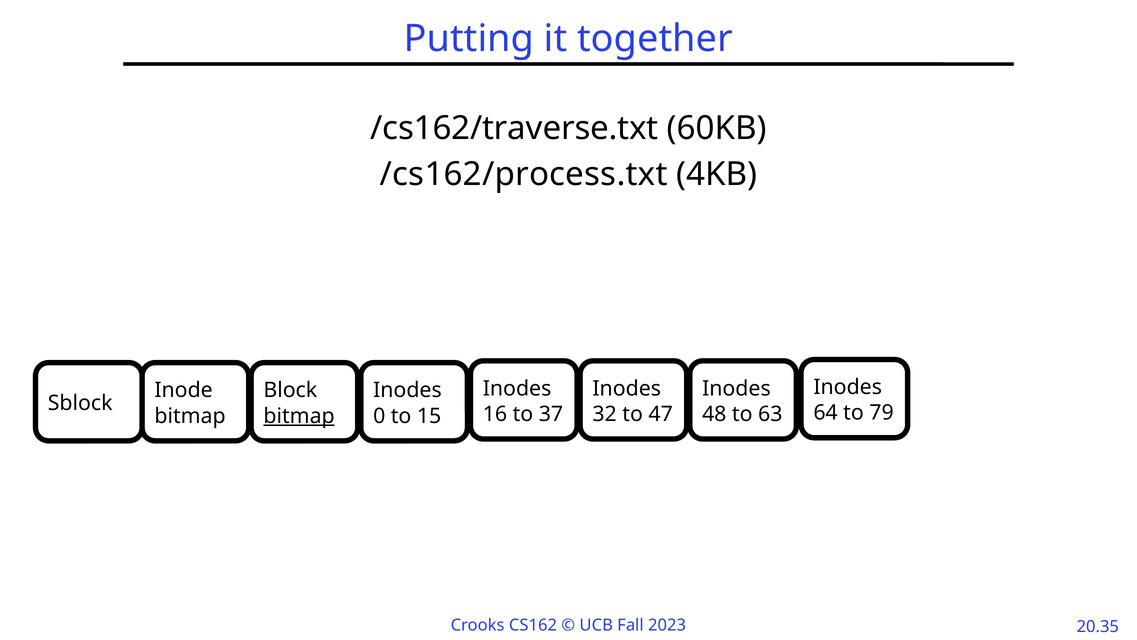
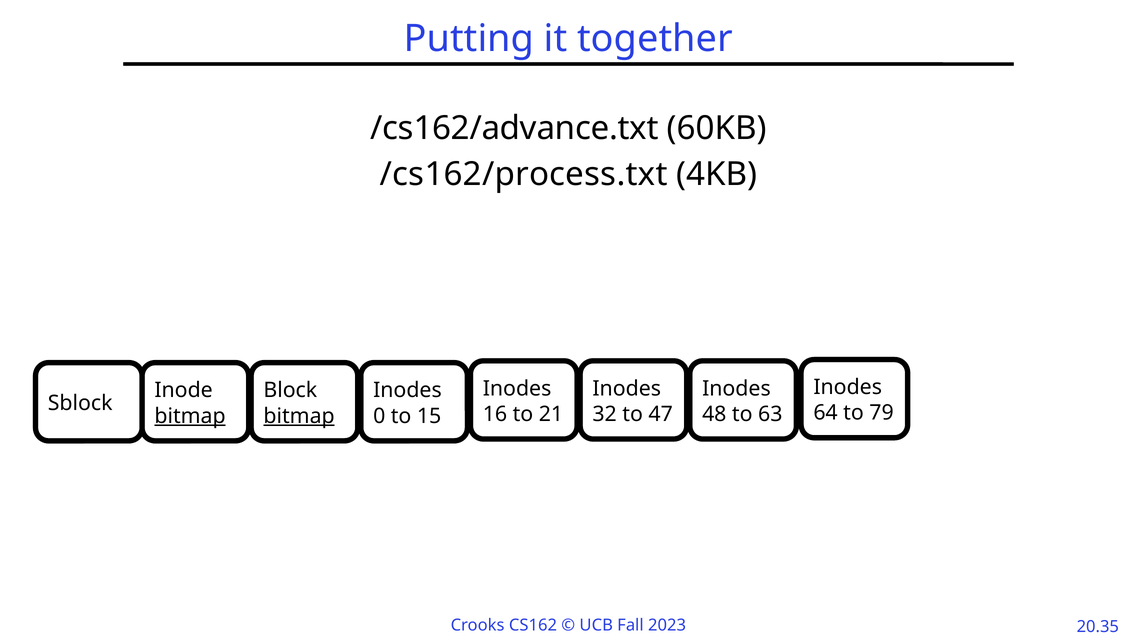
/cs162/traverse.txt: /cs162/traverse.txt -> /cs162/advance.txt
37: 37 -> 21
bitmap at (190, 416) underline: none -> present
